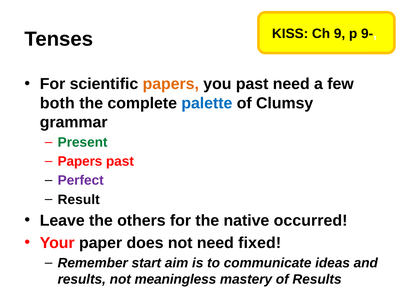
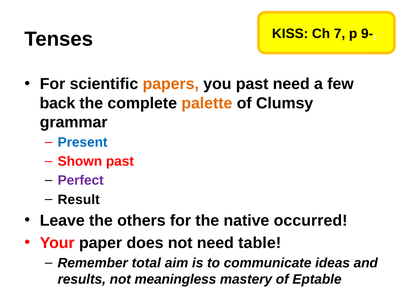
9: 9 -> 7
both: both -> back
palette colour: blue -> orange
Present colour: green -> blue
Papers at (80, 161): Papers -> Shown
fixed: fixed -> table
start: start -> total
of Results: Results -> Eptable
